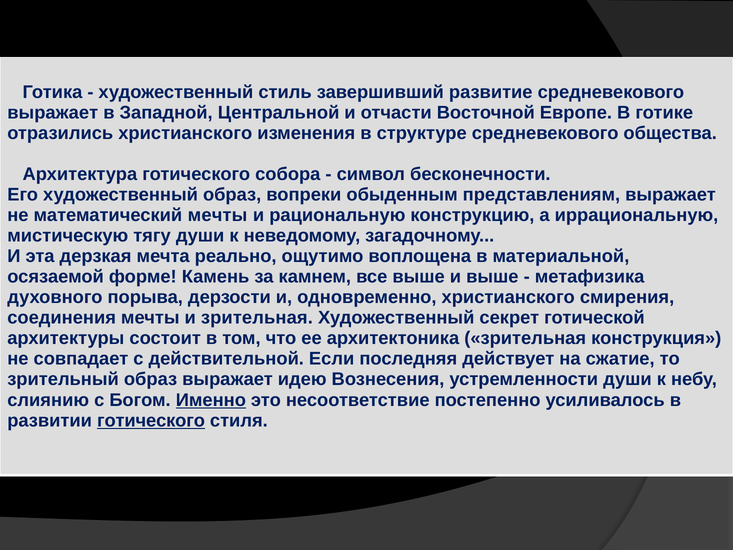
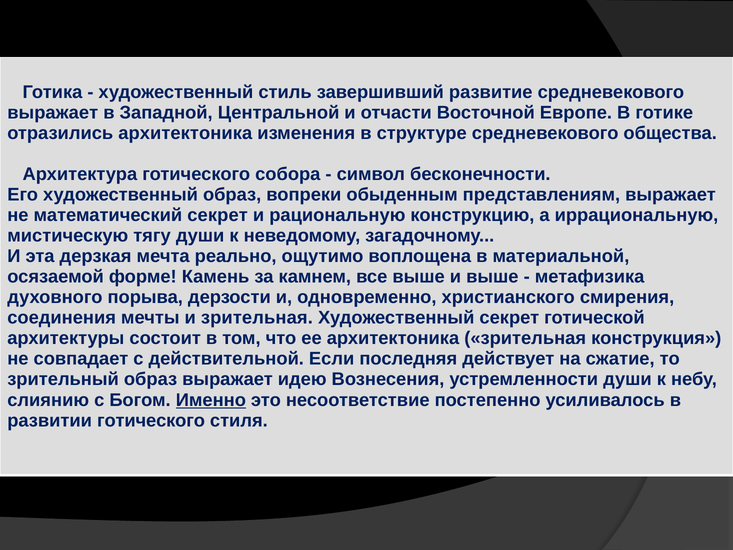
отразились христианского: христианского -> архитектоника
математический мечты: мечты -> секрет
готического at (151, 420) underline: present -> none
